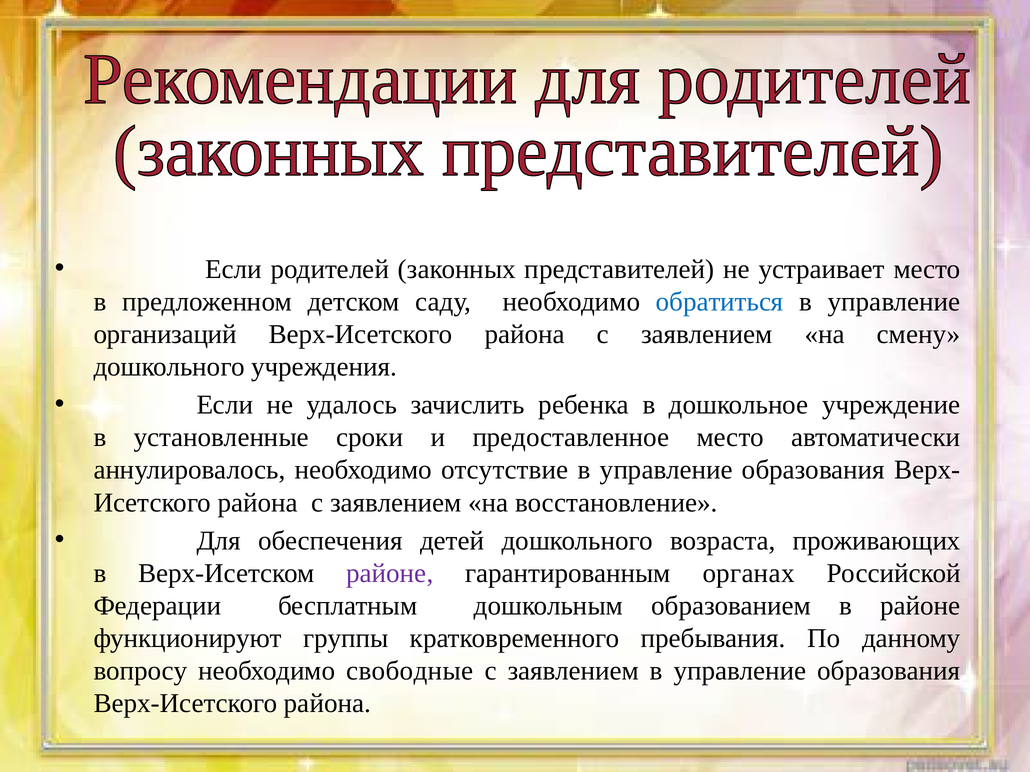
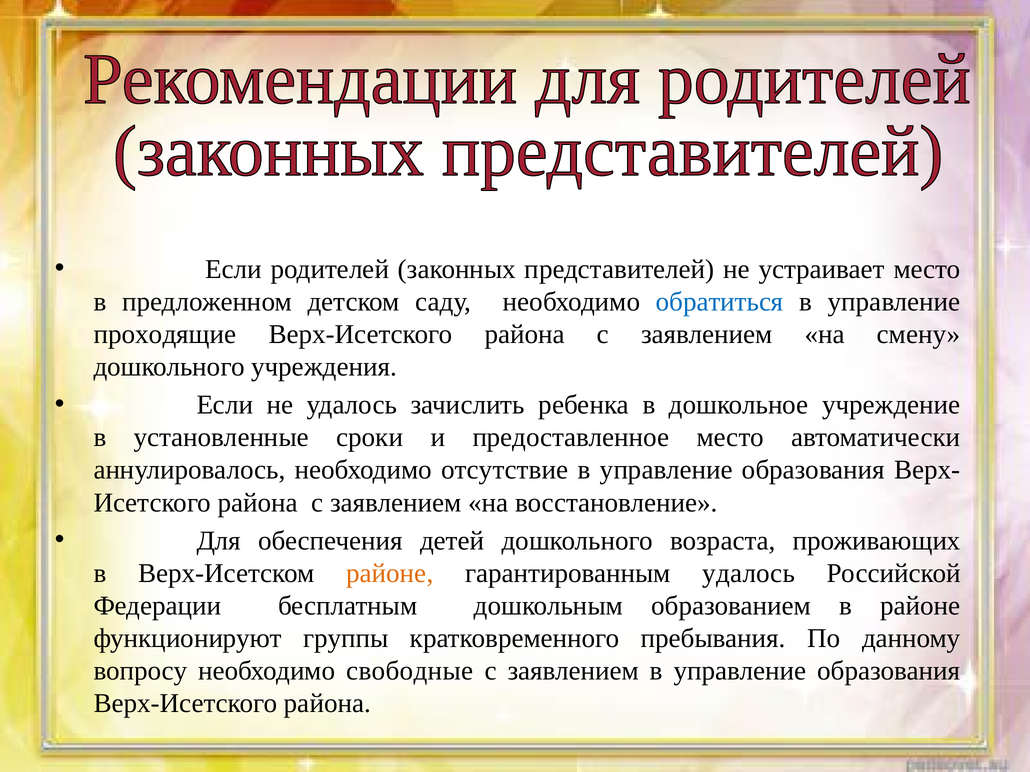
организаций: организаций -> проходящие
районе at (390, 574) colour: purple -> orange
гарантированным органах: органах -> удалось
